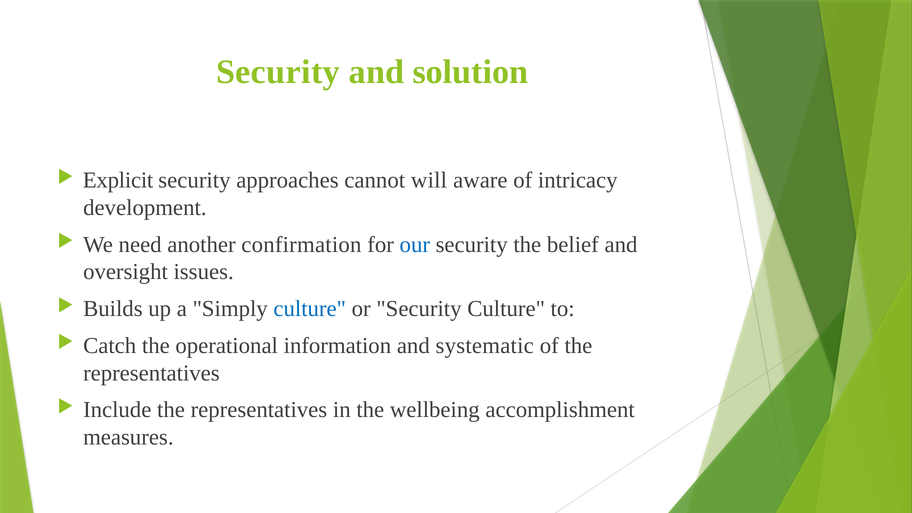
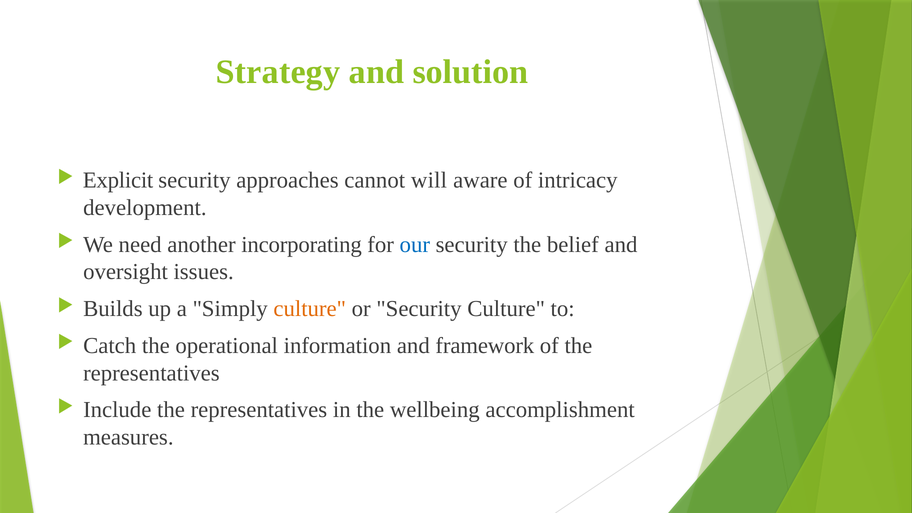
Security at (278, 72): Security -> Strategy
confirmation: confirmation -> incorporating
culture at (310, 309) colour: blue -> orange
systematic: systematic -> framework
